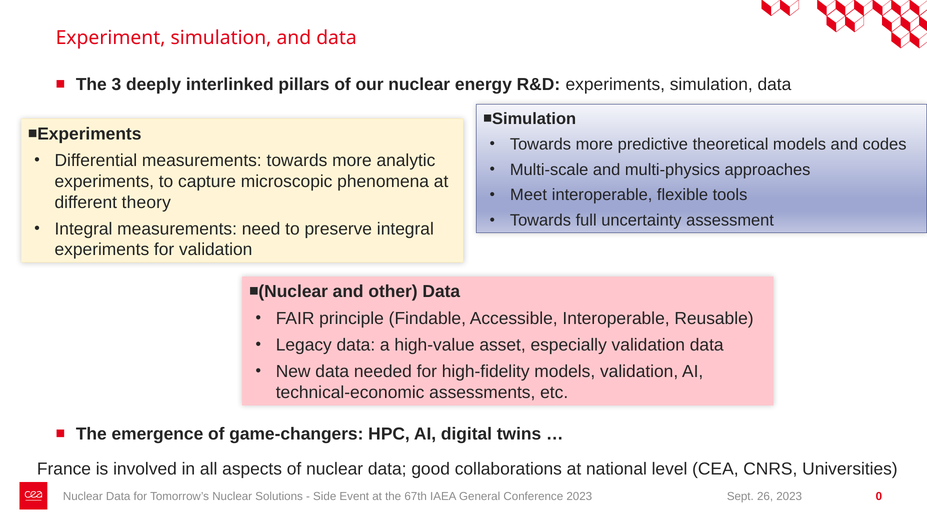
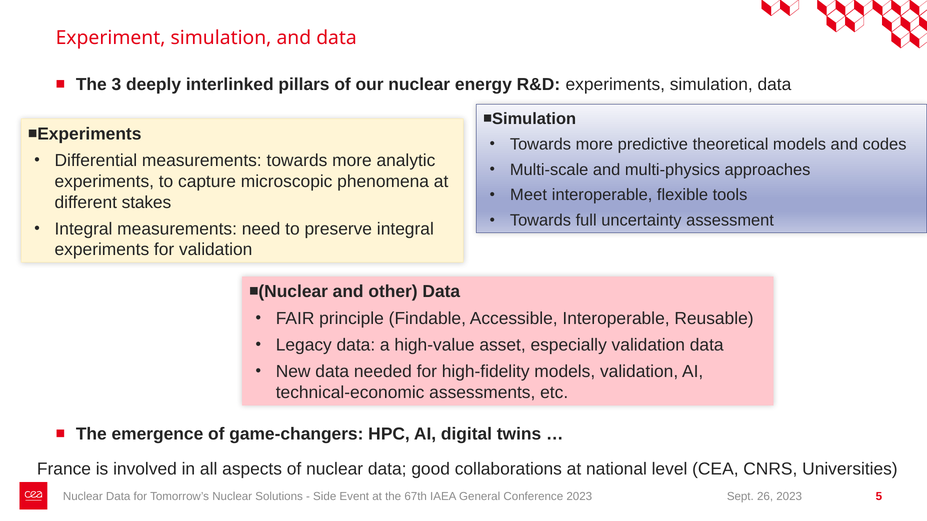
theory: theory -> stakes
0: 0 -> 5
